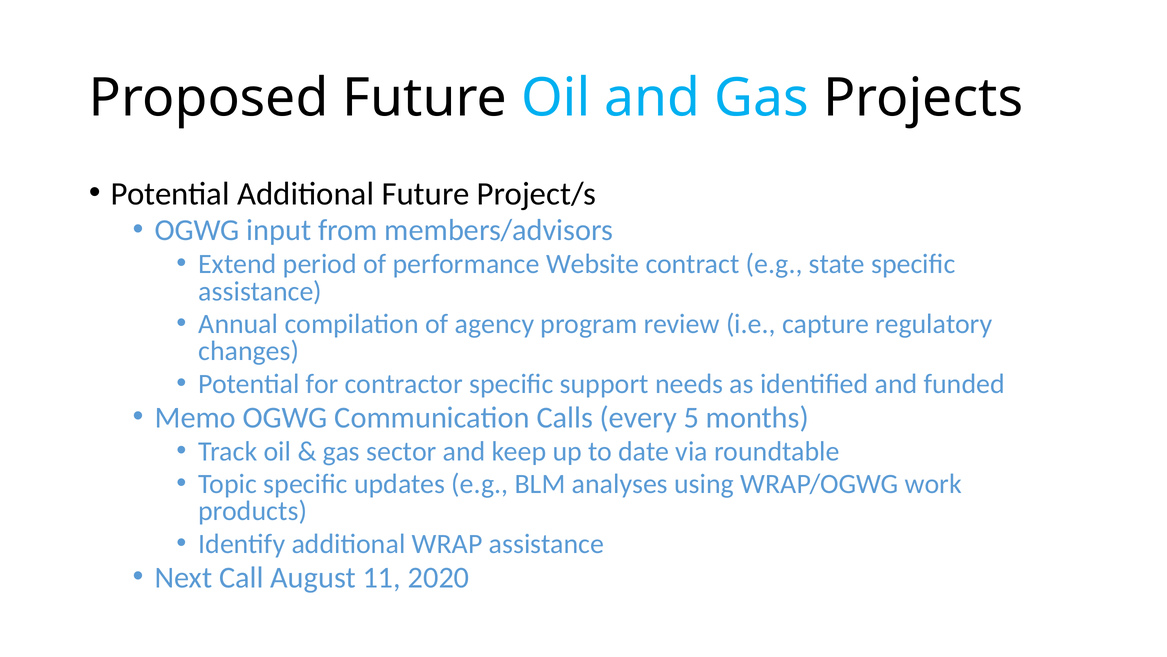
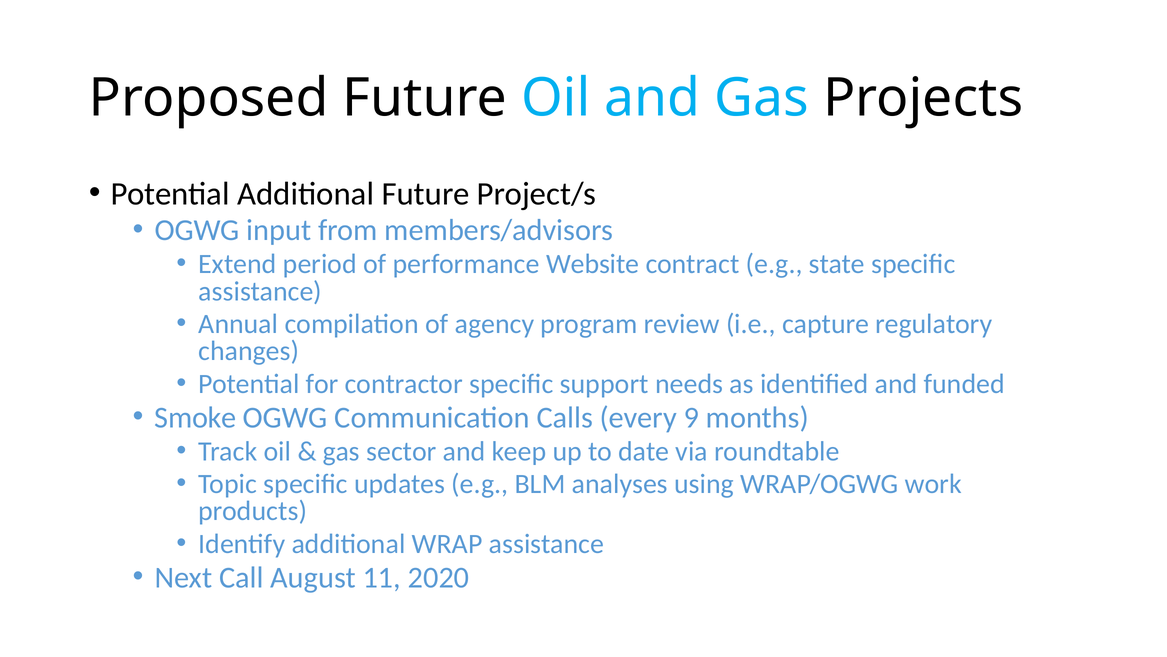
Memo: Memo -> Smoke
5: 5 -> 9
